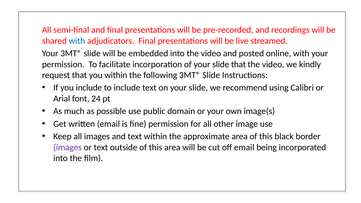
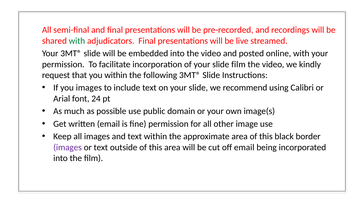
with at (77, 41) colour: blue -> green
slide that: that -> film
you include: include -> images
